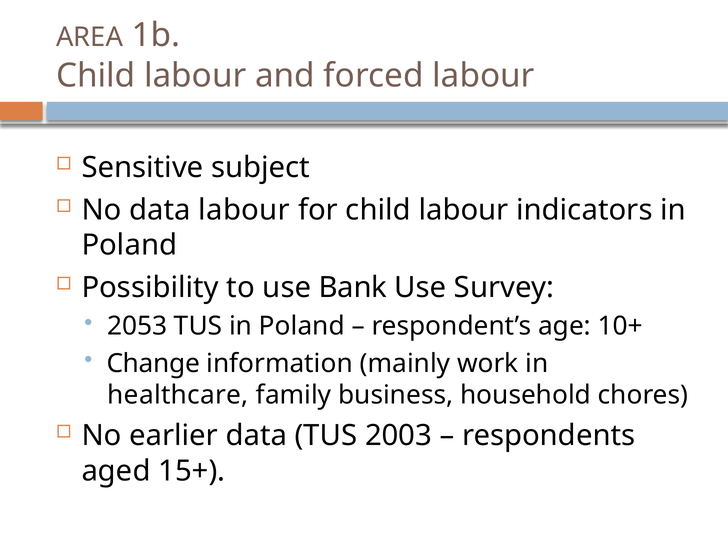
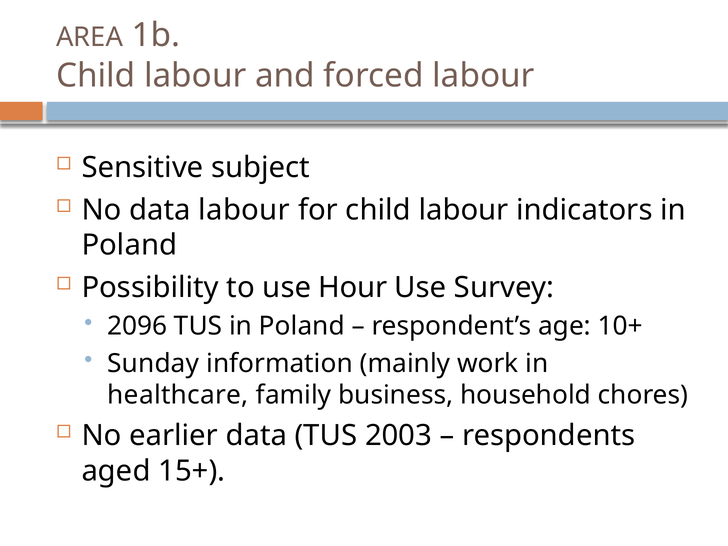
Bank: Bank -> Hour
2053: 2053 -> 2096
Change: Change -> Sunday
